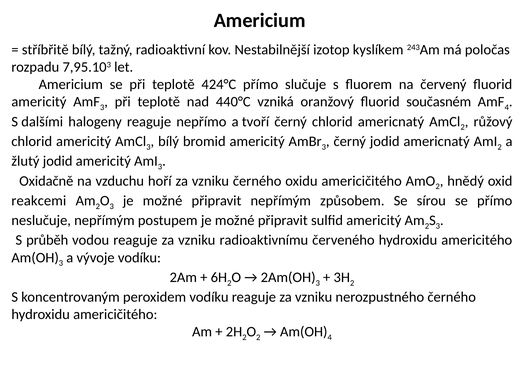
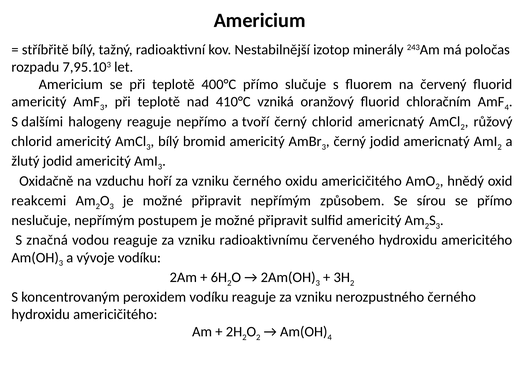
kyslíkem: kyslíkem -> minerály
424°C: 424°C -> 400°C
440°C: 440°C -> 410°C
současném: současném -> chloračním
průběh: průběh -> značná
